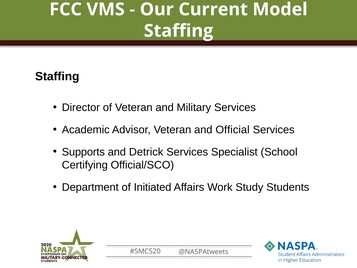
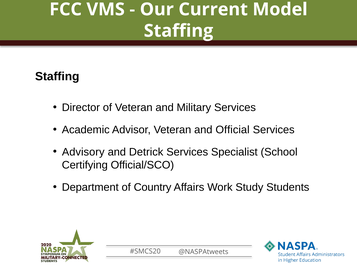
Supports: Supports -> Advisory
Initiated: Initiated -> Country
